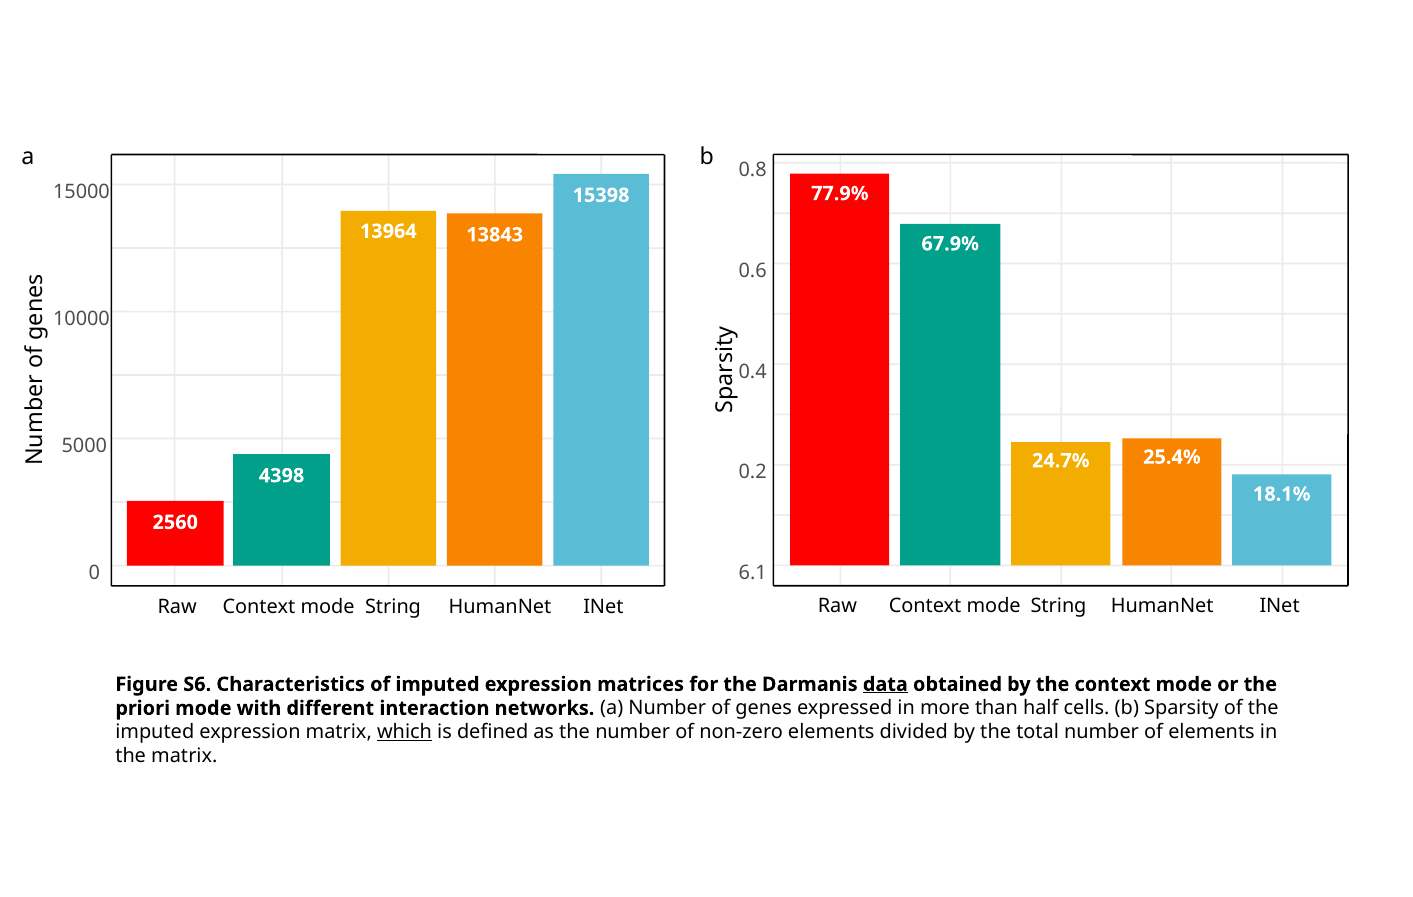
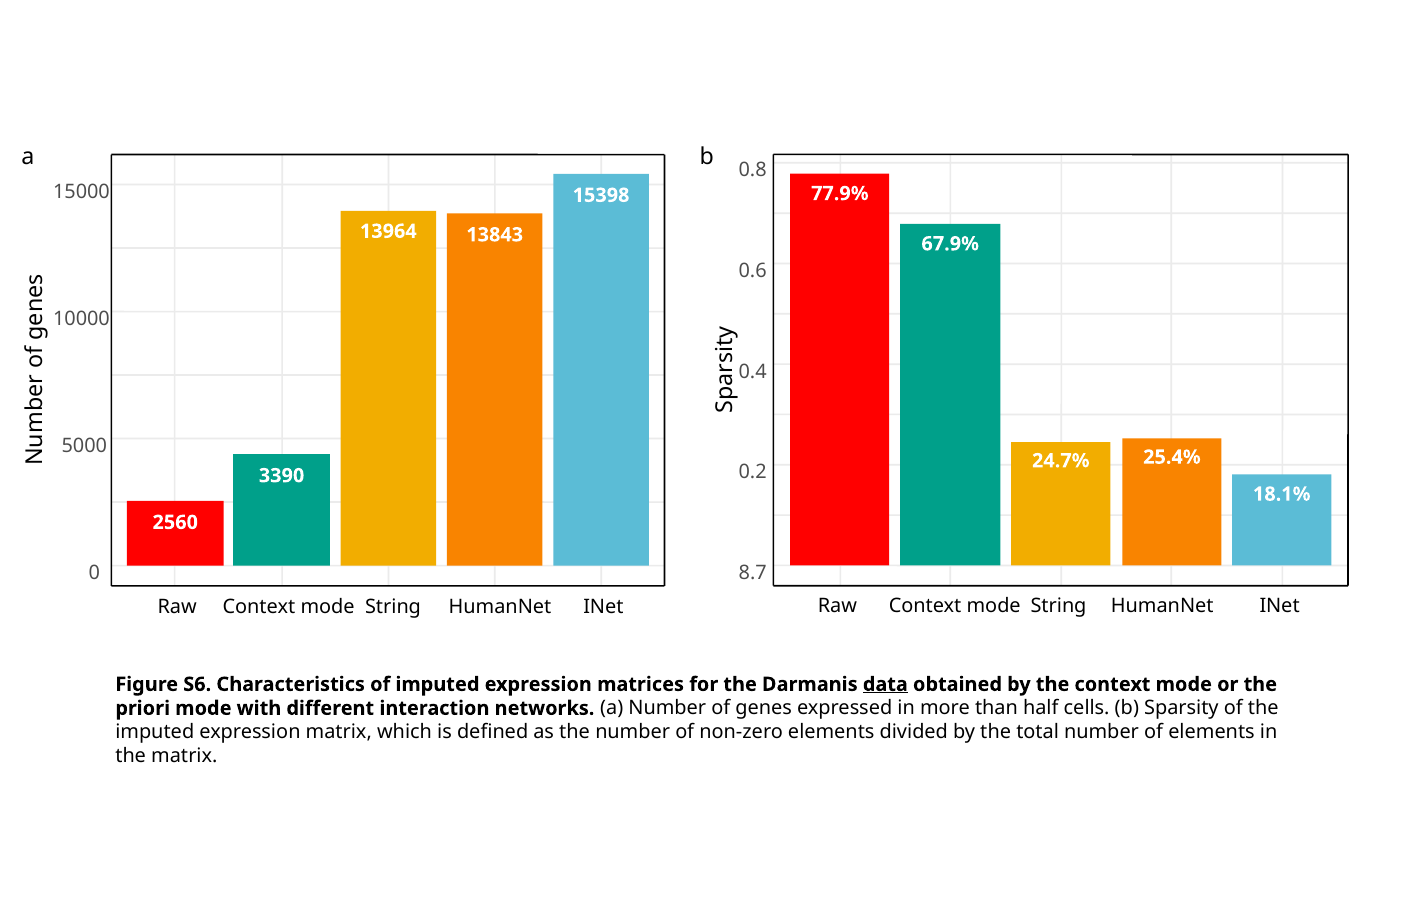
4398: 4398 -> 3390
6.1: 6.1 -> 8.7
which underline: present -> none
